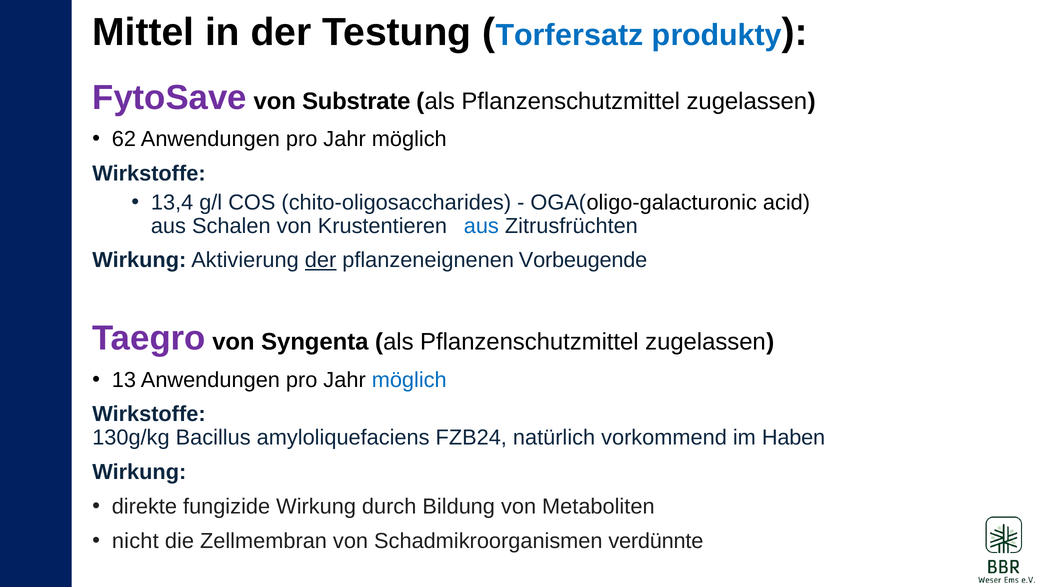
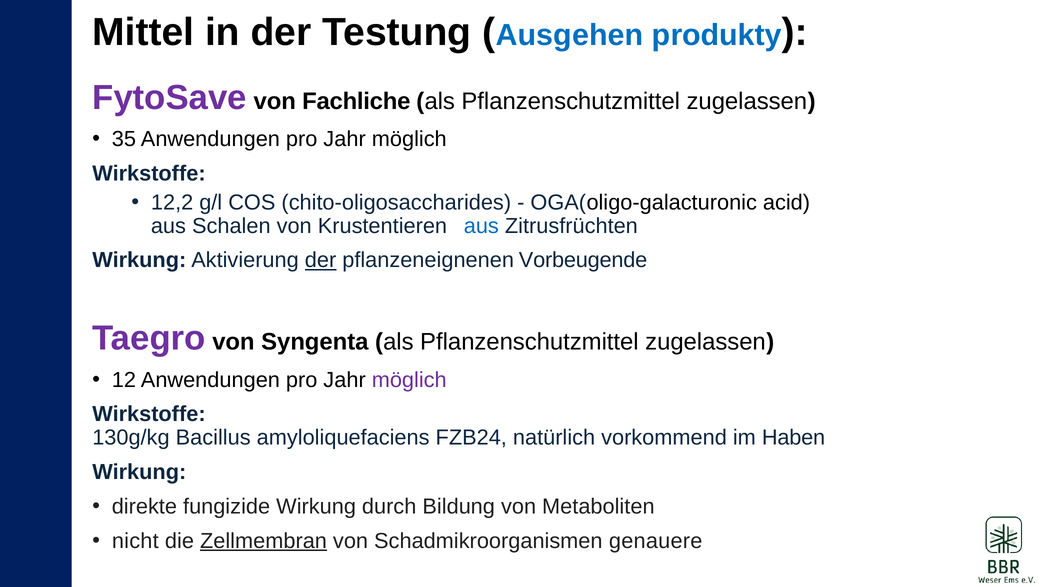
Torfersatz: Torfersatz -> Ausgehen
Substrate: Substrate -> Fachliche
62: 62 -> 35
13,4: 13,4 -> 12,2
13: 13 -> 12
möglich at (409, 380) colour: blue -> purple
Zellmembran underline: none -> present
verdünnte: verdünnte -> genauere
